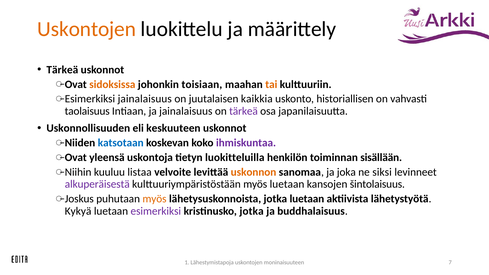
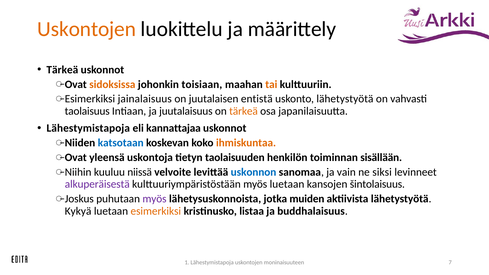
kaikkia: kaikkia -> entistä
uskonto historiallisen: historiallisen -> lähetystyötä
ja jainalaisuus: jainalaisuus -> juutalaisuus
tärkeä at (244, 111) colour: purple -> orange
Uskonnollisuuden at (88, 128): Uskonnollisuuden -> Lähestymistapoja
keskuuteen: keskuuteen -> kannattajaa
ihmiskuntaa colour: purple -> orange
luokitteluilla: luokitteluilla -> taolaisuuden
listaa: listaa -> niissä
uskonnon colour: orange -> blue
joka: joka -> vain
myös at (154, 199) colour: orange -> purple
jotka luetaan: luetaan -> muiden
esimerkiksi colour: purple -> orange
kristinusko jotka: jotka -> listaa
